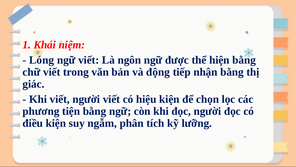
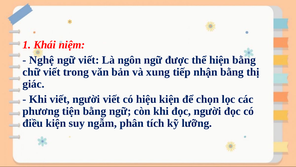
Lóng: Lóng -> Nghệ
động: động -> xung
